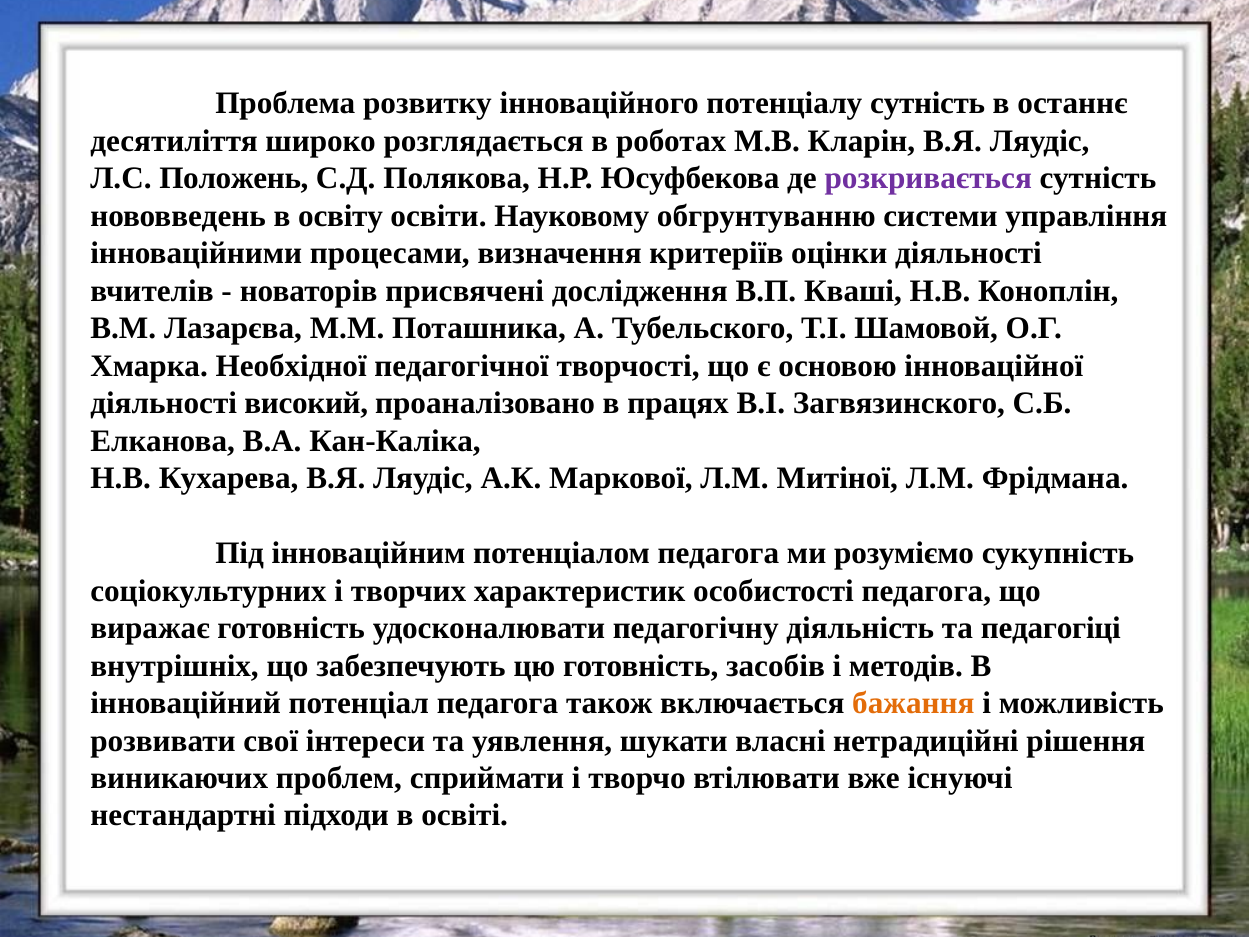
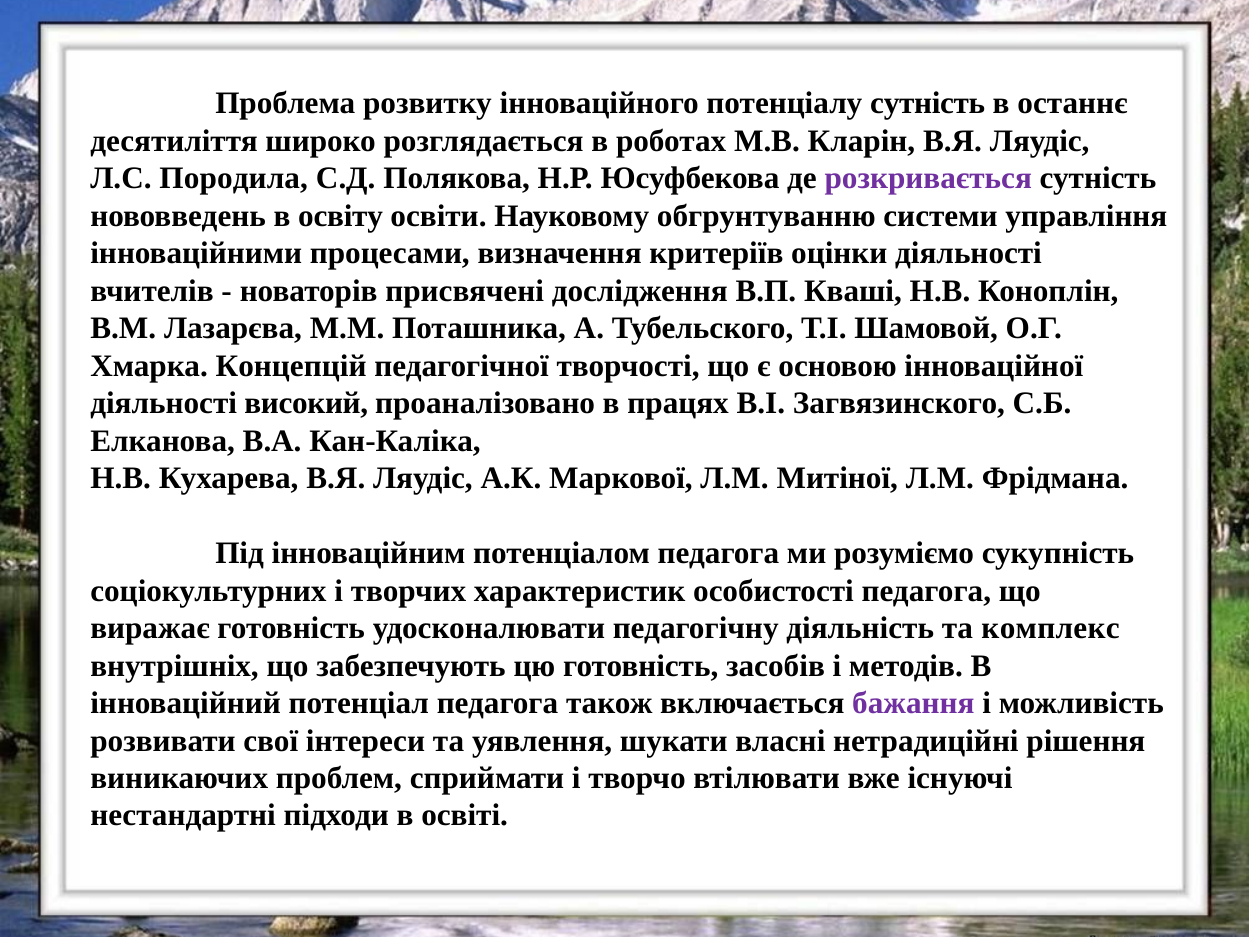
Положень: Положень -> Породила
Необхідної: Необхідної -> Концепцій
педагогіці: педагогіці -> комплекс
бажання colour: orange -> purple
